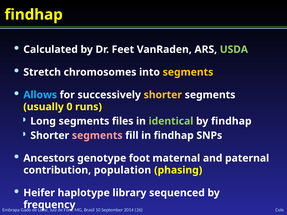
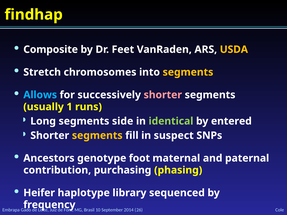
Calculated: Calculated -> Composite
USDA colour: light green -> yellow
shorter at (163, 95) colour: yellow -> pink
0: 0 -> 1
files: files -> side
by findhap: findhap -> entered
segments at (97, 136) colour: pink -> yellow
in findhap: findhap -> suspect
population: population -> purchasing
